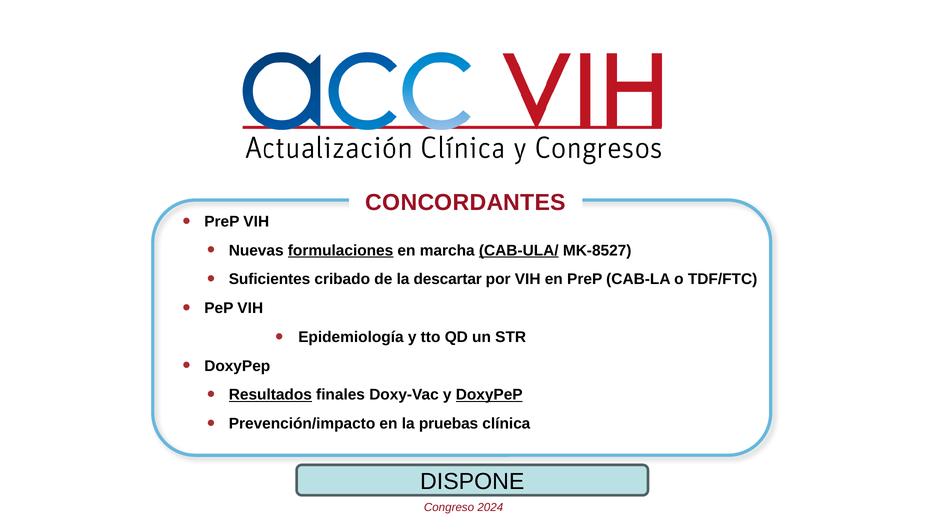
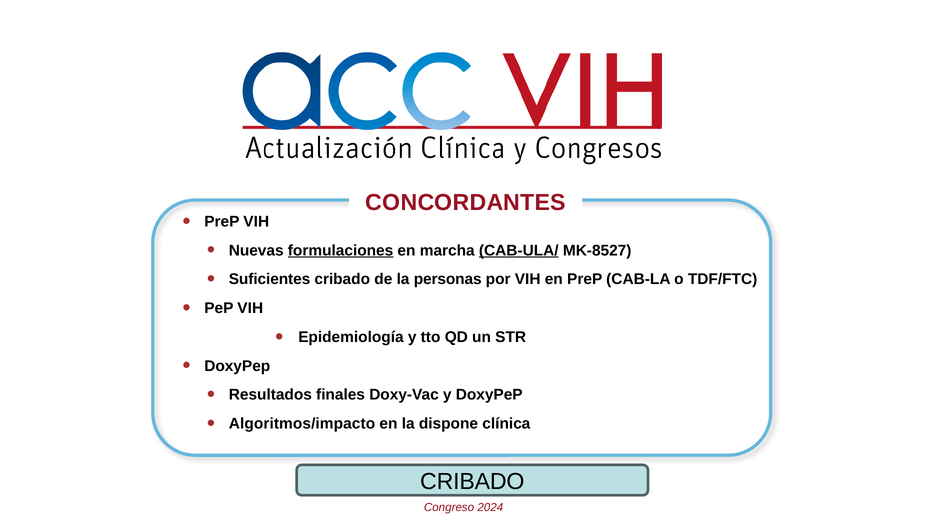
descartar: descartar -> personas
Resultados underline: present -> none
DoxyPeP at (489, 394) underline: present -> none
Prevención/impacto: Prevención/impacto -> Algoritmos/impacto
pruebas: pruebas -> dispone
DISPONE at (472, 481): DISPONE -> CRIBADO
